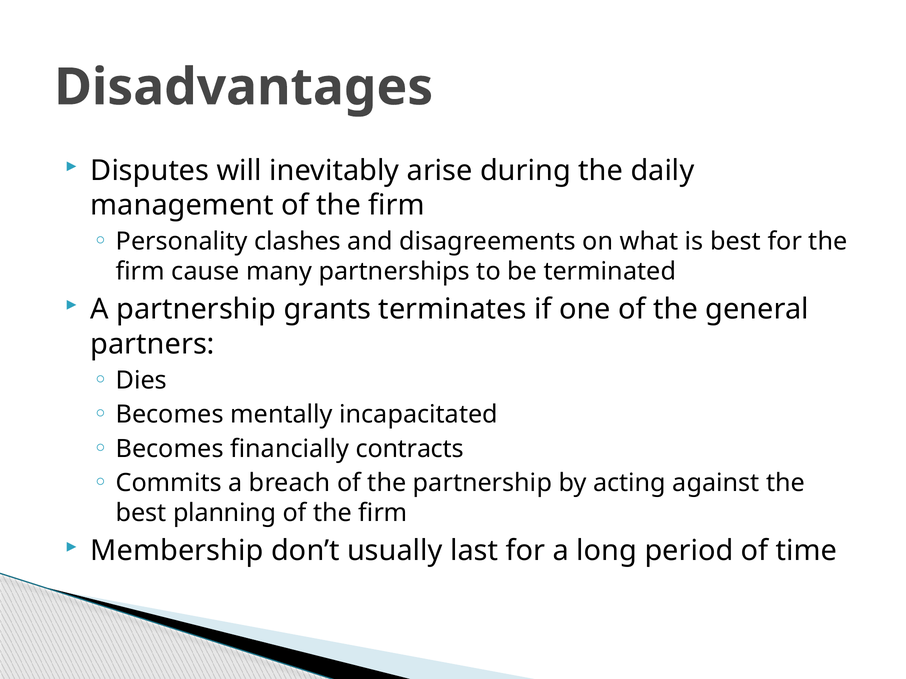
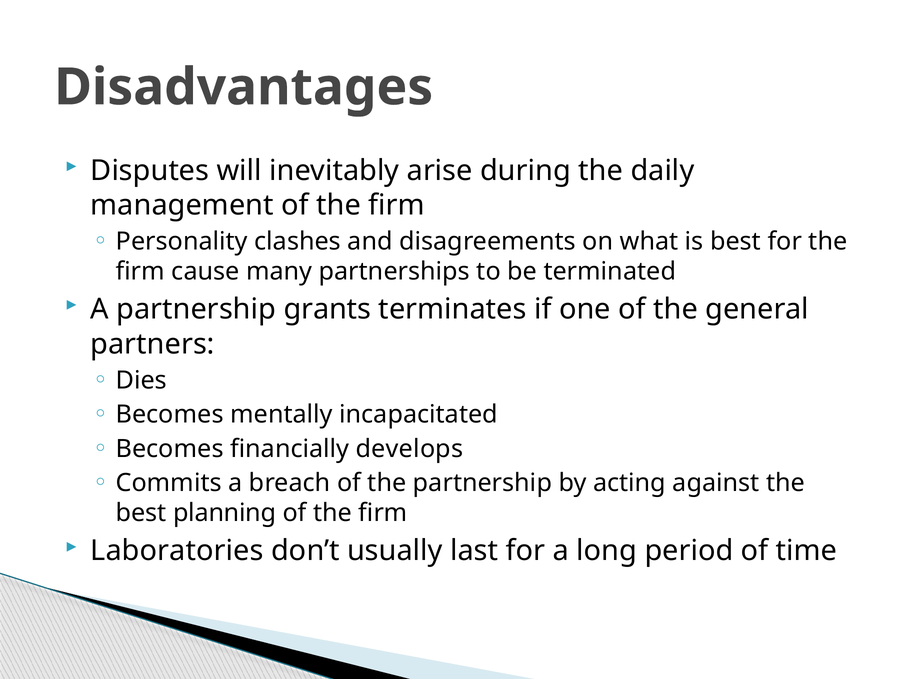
contracts: contracts -> develops
Membership: Membership -> Laboratories
